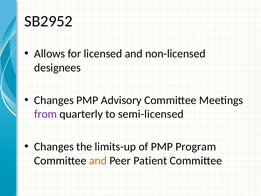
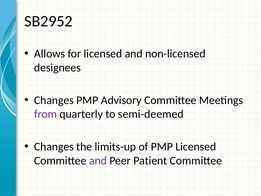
semi-licensed: semi-licensed -> semi-deemed
PMP Program: Program -> Licensed
and at (98, 160) colour: orange -> purple
